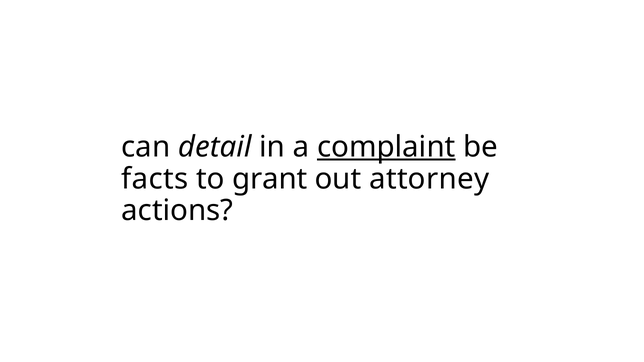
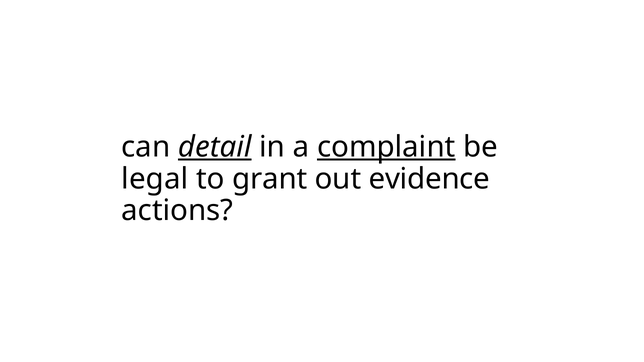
detail underline: none -> present
facts: facts -> legal
attorney: attorney -> evidence
